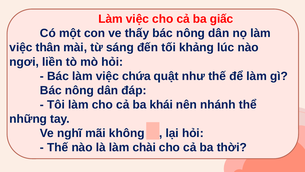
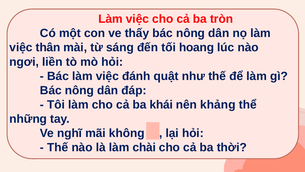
giấc: giấc -> tròn
khảng: khảng -> hoang
chứa: chứa -> đánh
nhánh: nhánh -> khảng
